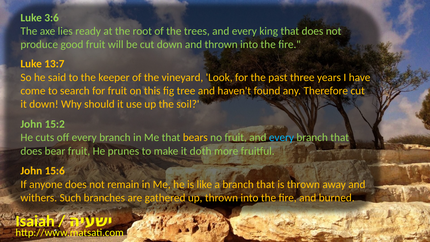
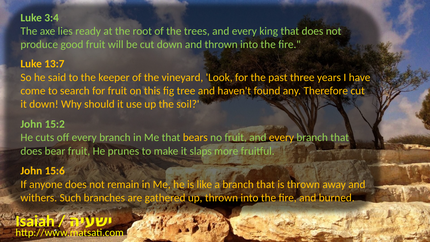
3:6: 3:6 -> 3:4
every at (281, 137) colour: light blue -> yellow
doth: doth -> slaps
